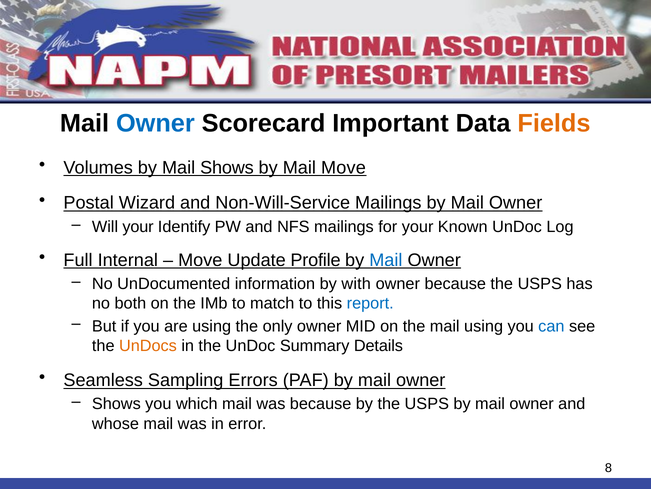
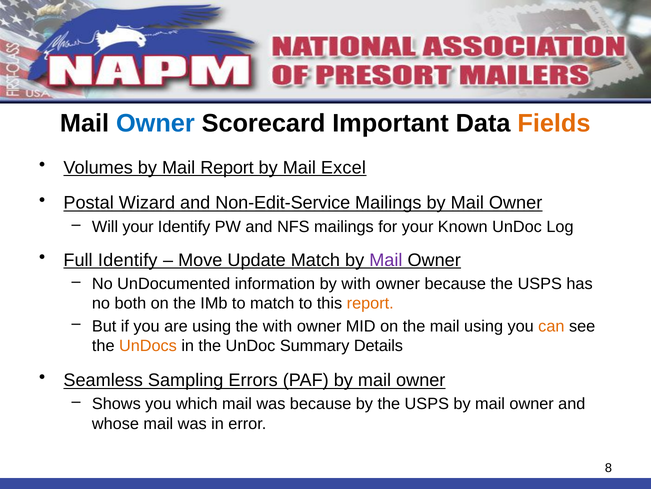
Mail Shows: Shows -> Report
Mail Move: Move -> Excel
Non-Will-Service: Non-Will-Service -> Non-Edit-Service
Full Internal: Internal -> Identify
Update Profile: Profile -> Match
Mail at (386, 260) colour: blue -> purple
report at (370, 303) colour: blue -> orange
the only: only -> with
can colour: blue -> orange
